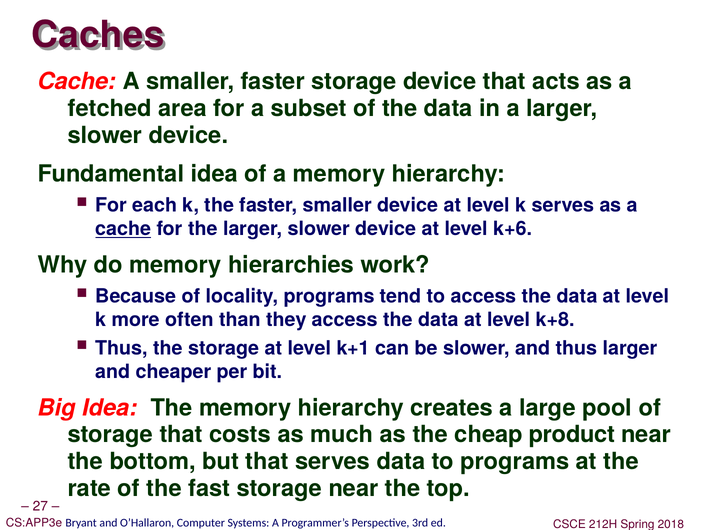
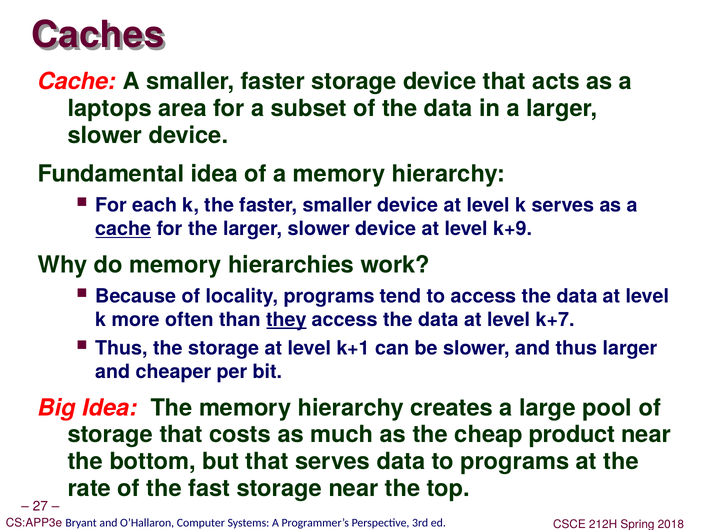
fetched: fetched -> laptops
k+6: k+6 -> k+9
they underline: none -> present
k+8: k+8 -> k+7
